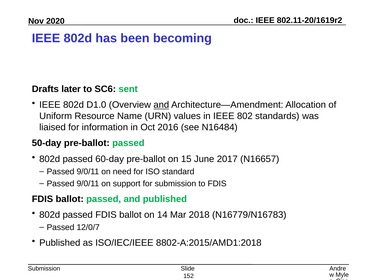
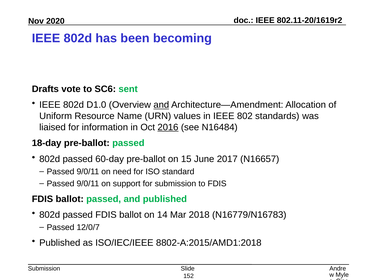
later: later -> vote
2016 underline: none -> present
50-day: 50-day -> 18-day
